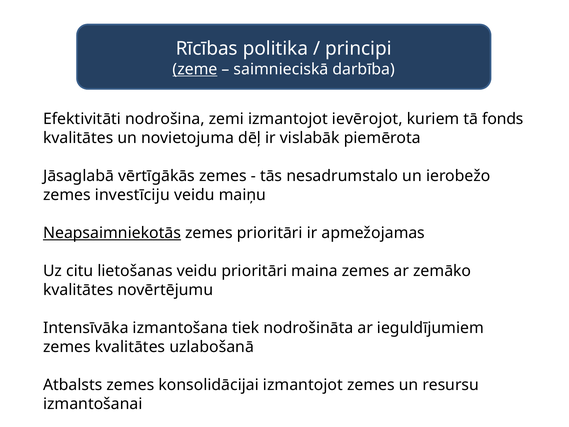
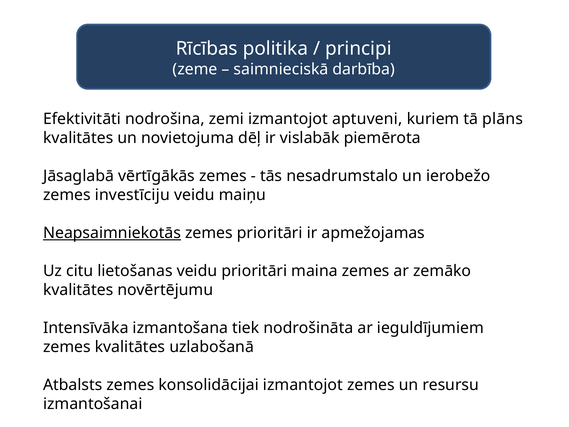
zeme underline: present -> none
ievērojot: ievērojot -> aptuveni
fonds: fonds -> plāns
